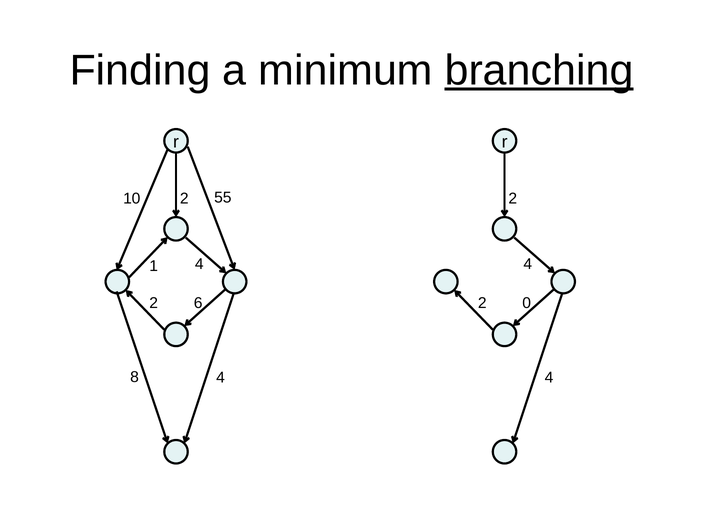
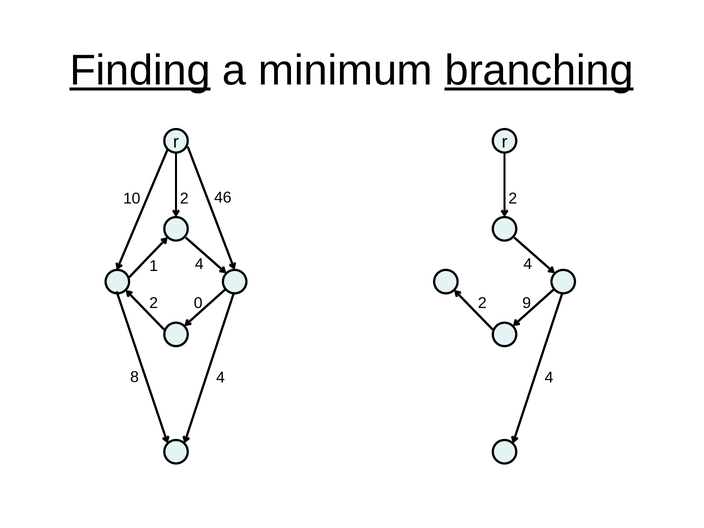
Finding underline: none -> present
55: 55 -> 46
6: 6 -> 0
0: 0 -> 9
